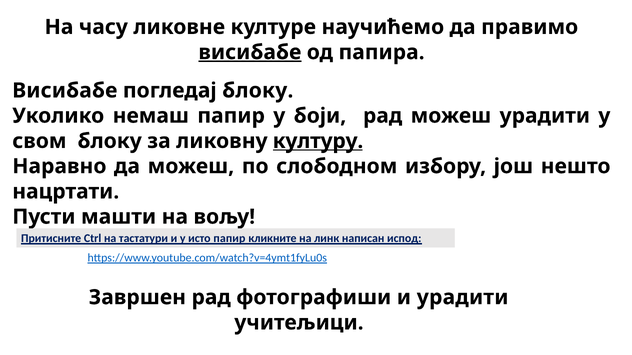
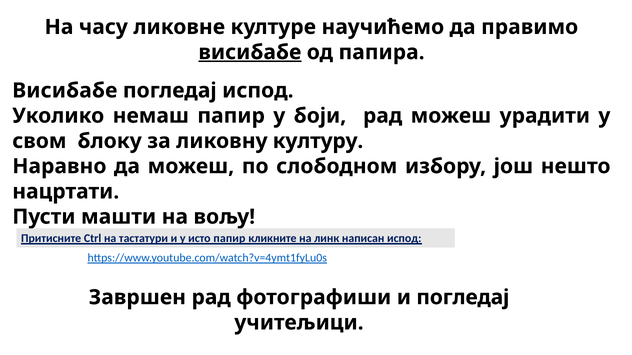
погледај блоку: блоку -> испод
културу underline: present -> none
и урадити: урадити -> погледај
